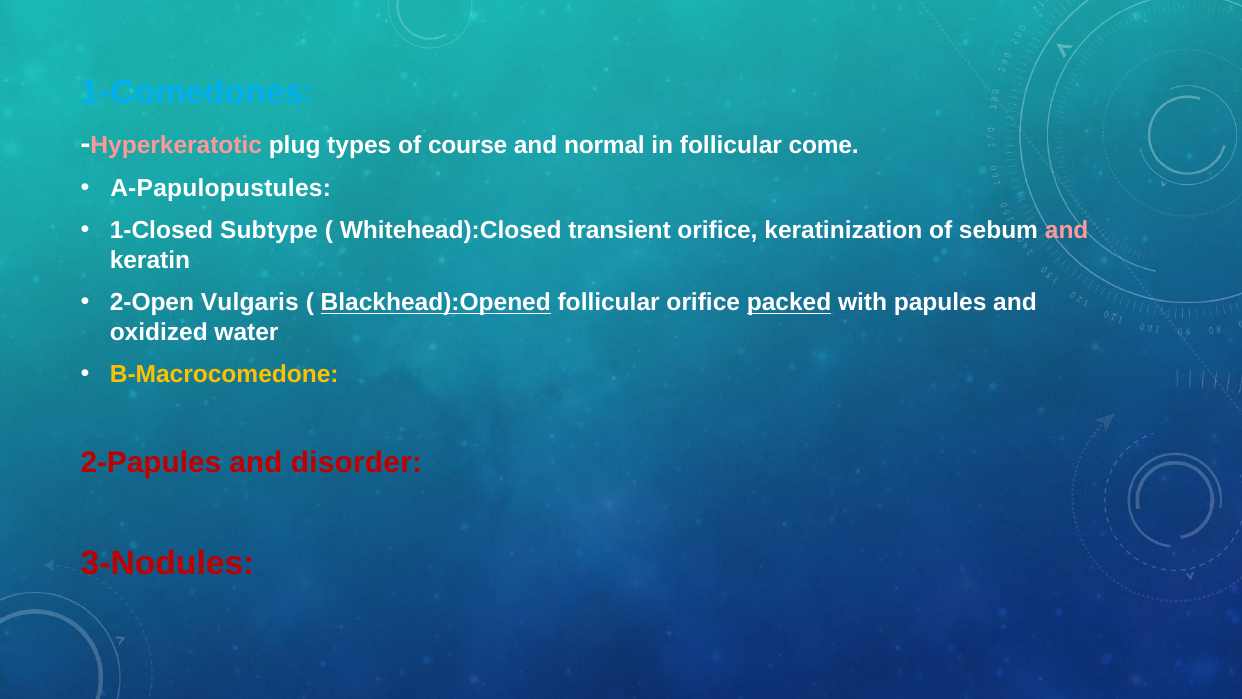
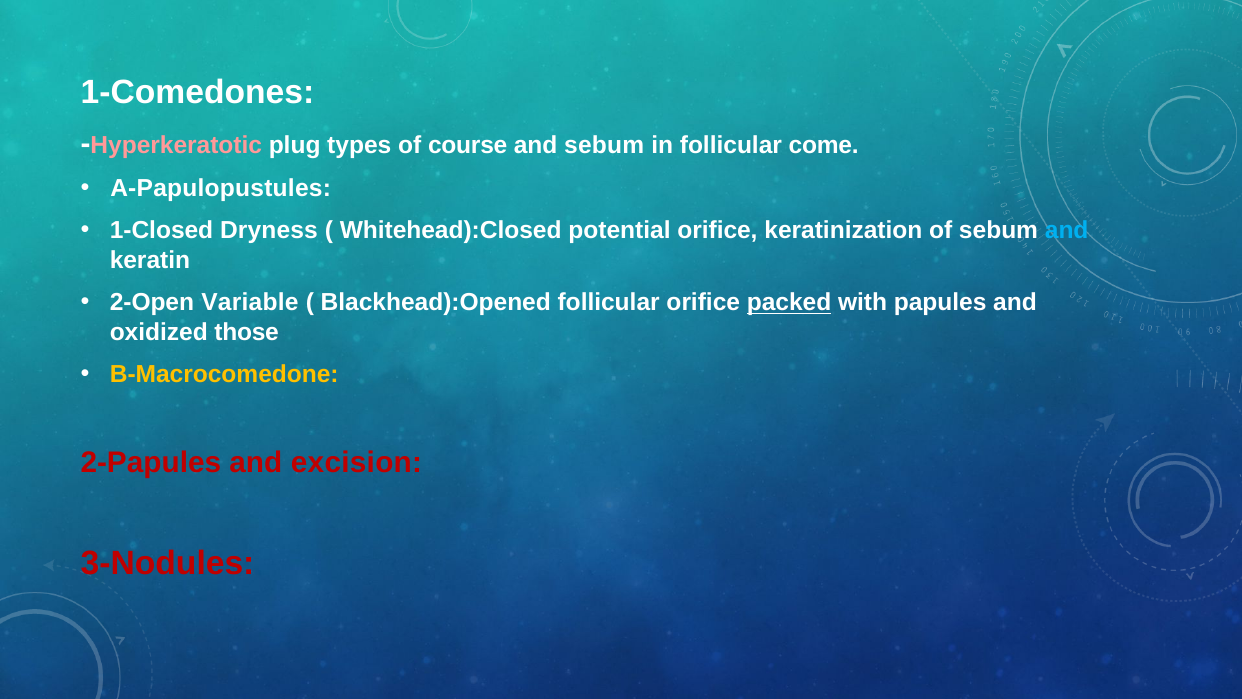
1-Comedones colour: light blue -> white
and normal: normal -> sebum
Subtype: Subtype -> Dryness
transient: transient -> potential
and at (1067, 231) colour: pink -> light blue
Vulgaris: Vulgaris -> Variable
Blackhead):Opened underline: present -> none
water: water -> those
disorder: disorder -> excision
